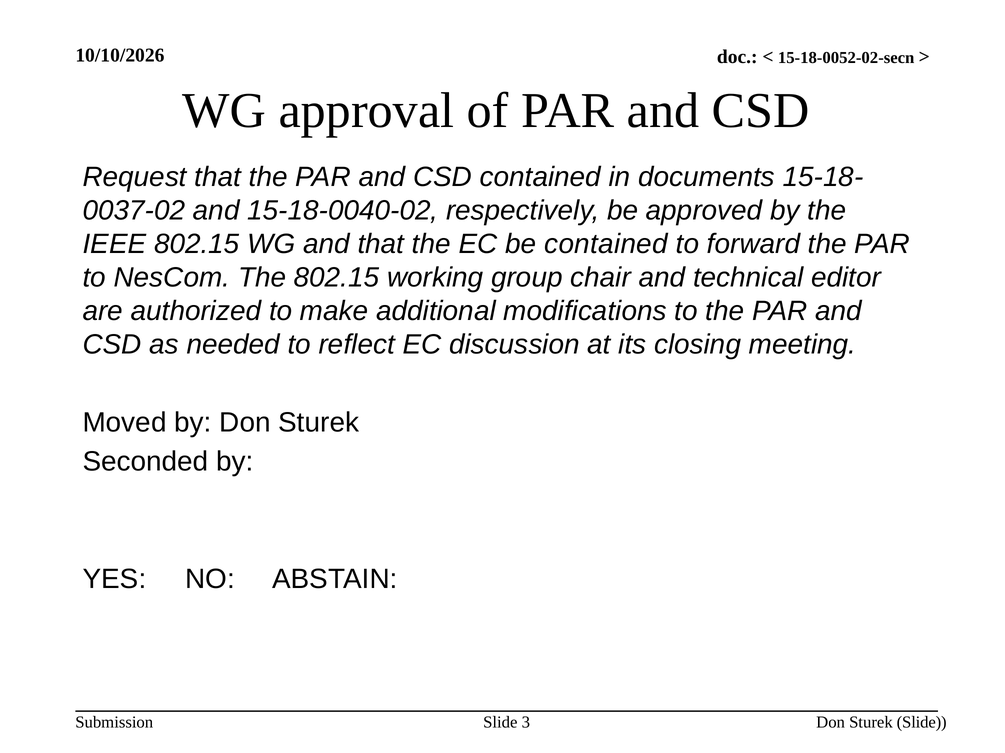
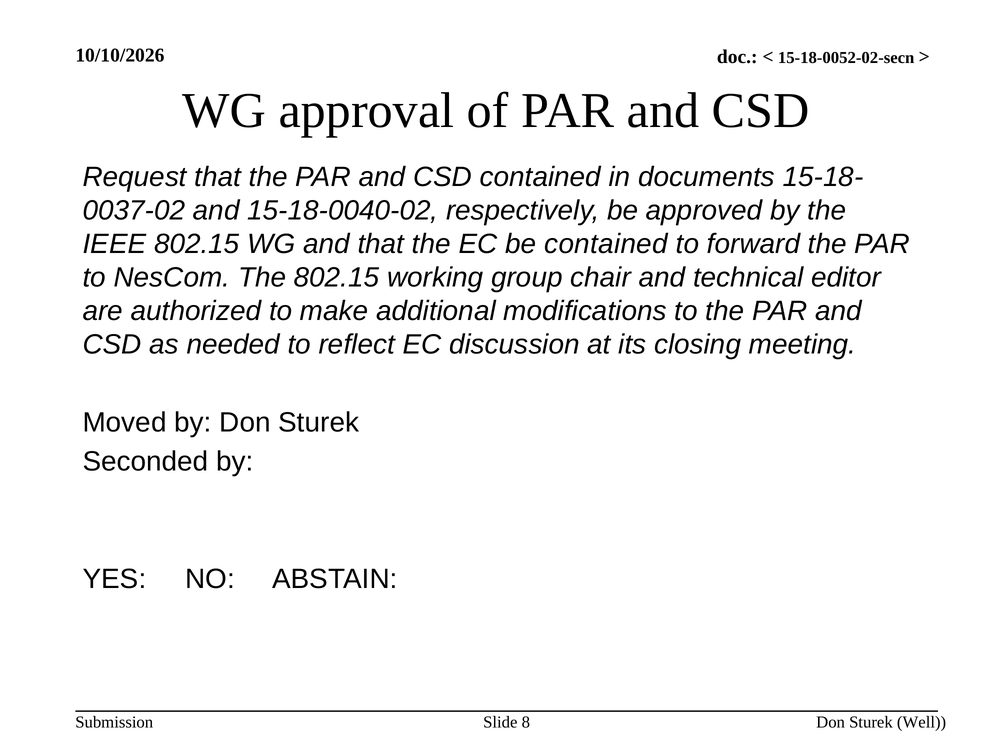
3: 3 -> 8
Sturek Slide: Slide -> Well
